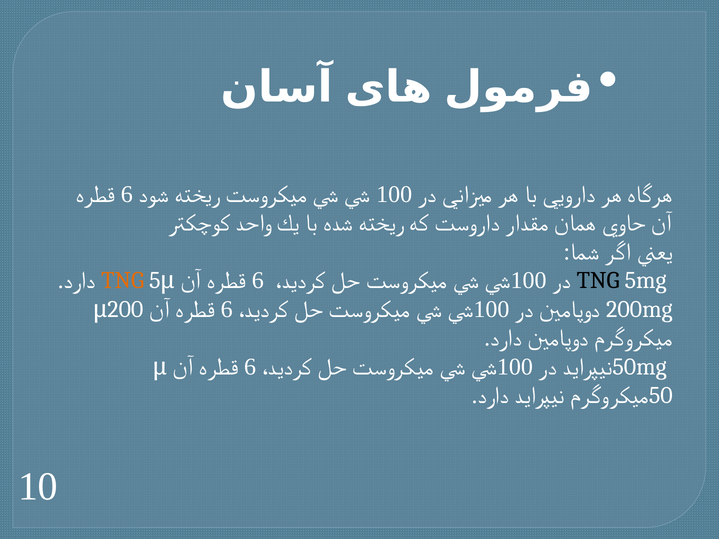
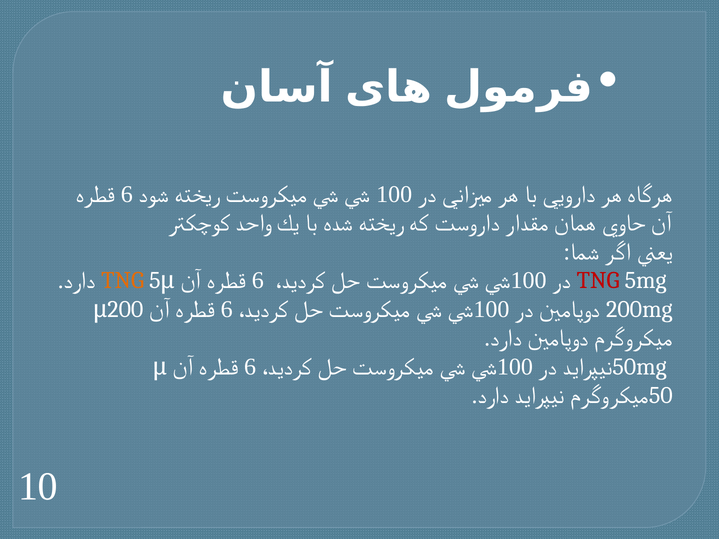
TNG at (598, 281) colour: black -> red
